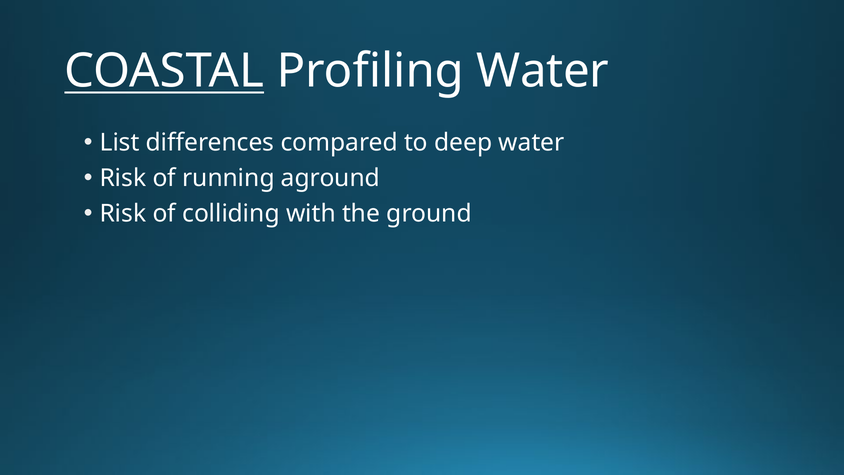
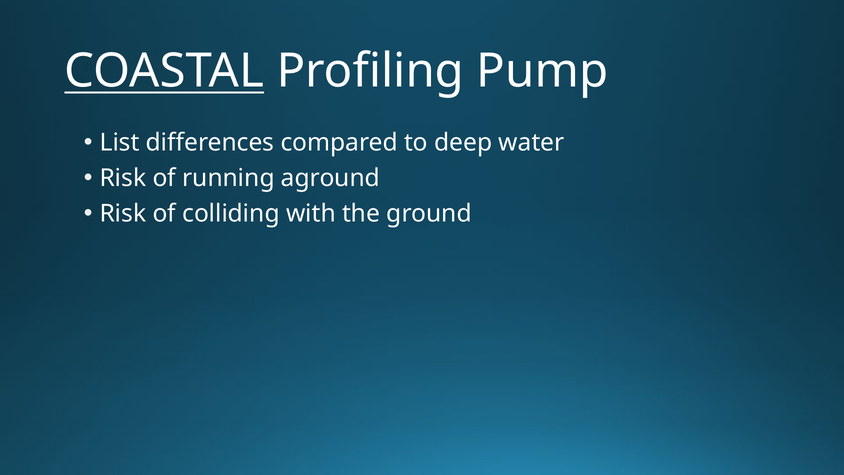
Profiling Water: Water -> Pump
